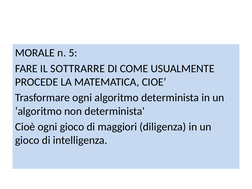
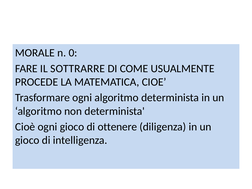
5: 5 -> 0
maggiori: maggiori -> ottenere
